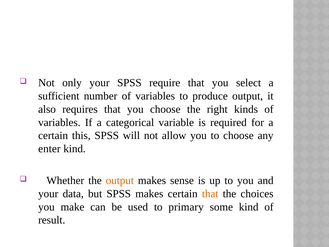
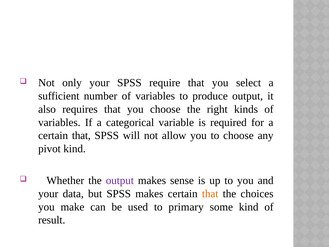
this at (81, 135): this -> that
enter: enter -> pivot
output at (120, 180) colour: orange -> purple
